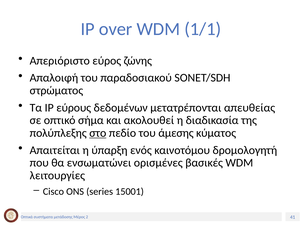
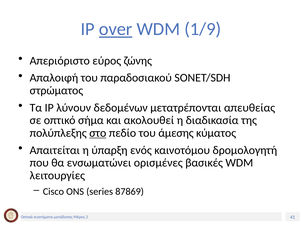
over underline: none -> present
1/1: 1/1 -> 1/9
εύρους: εύρους -> λύνουν
15001: 15001 -> 87869
